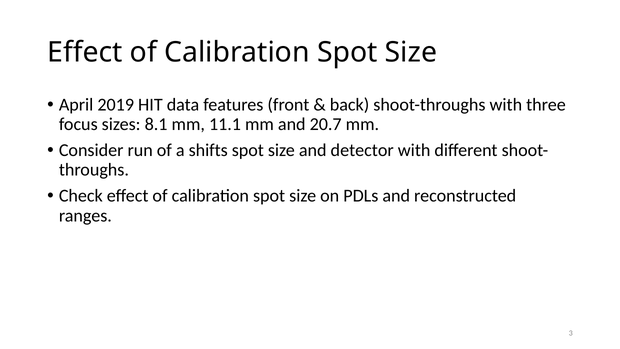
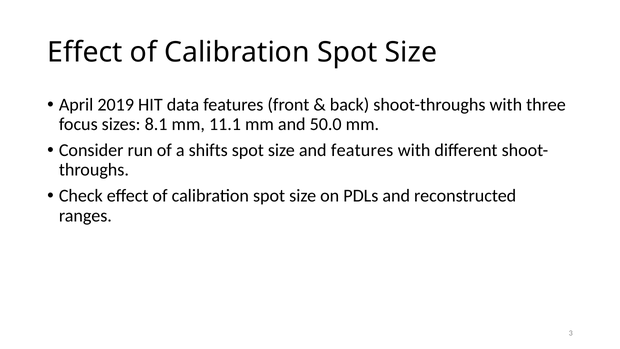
20.7: 20.7 -> 50.0
and detector: detector -> features
